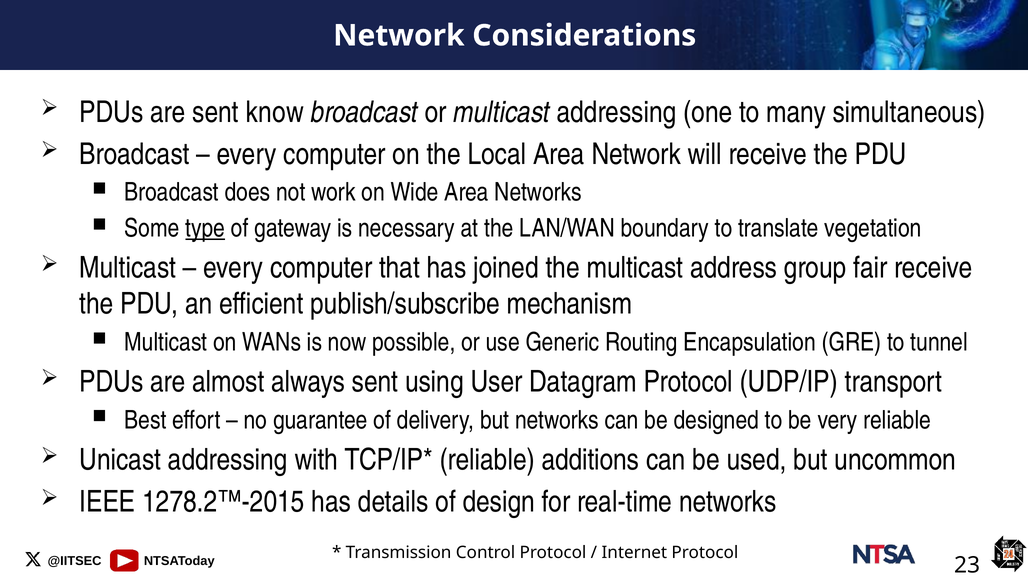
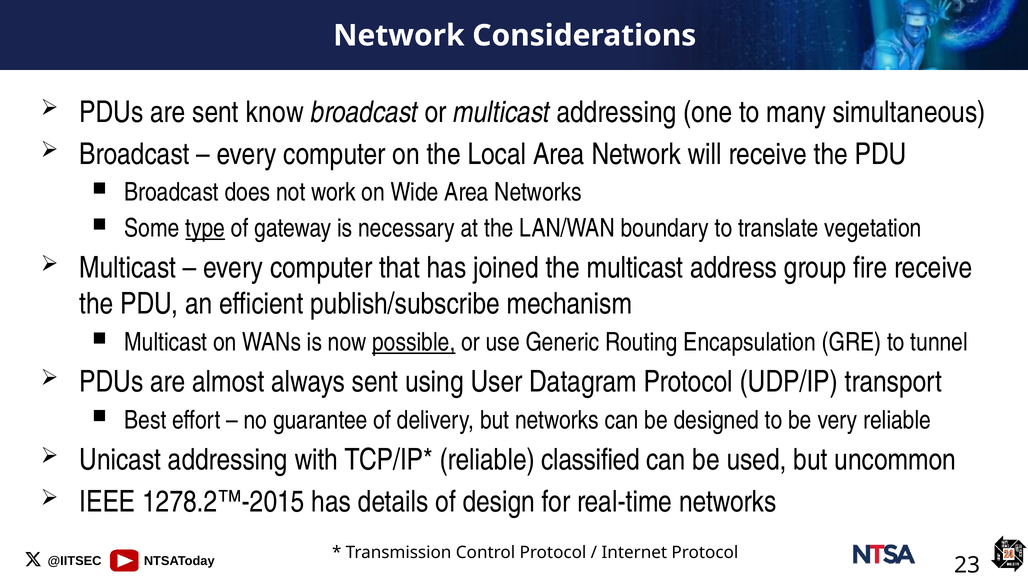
fair: fair -> fire
possible underline: none -> present
additions: additions -> classified
